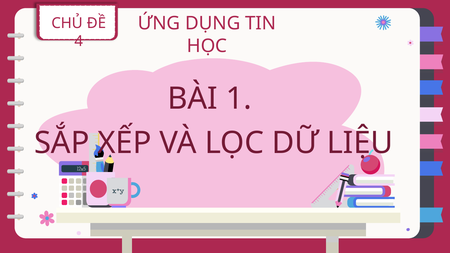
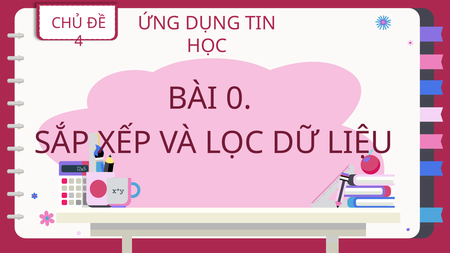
1: 1 -> 0
